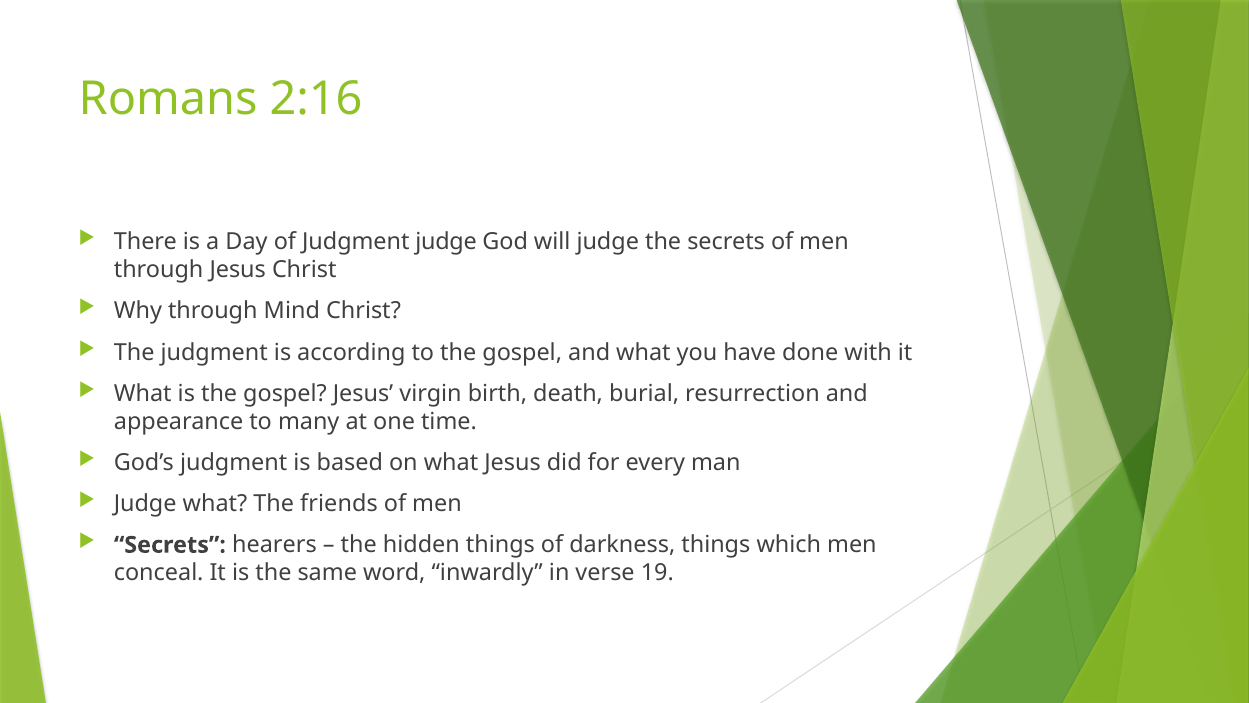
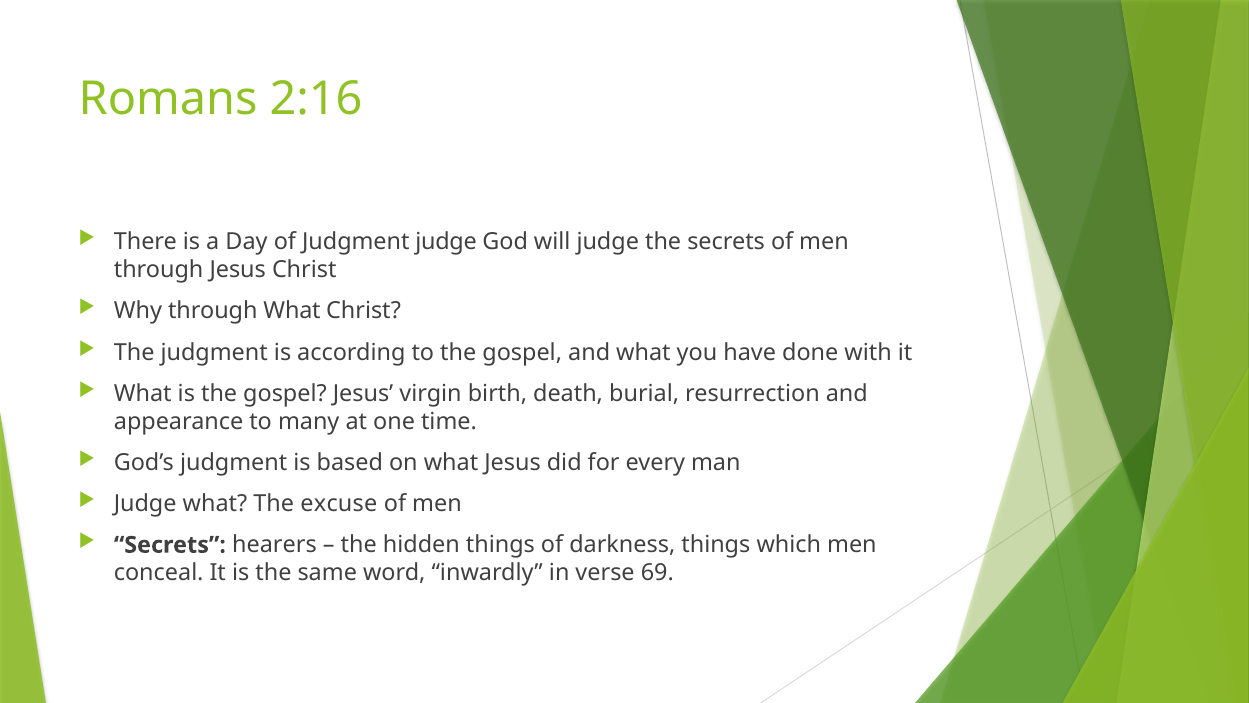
through Mind: Mind -> What
friends: friends -> excuse
19: 19 -> 69
